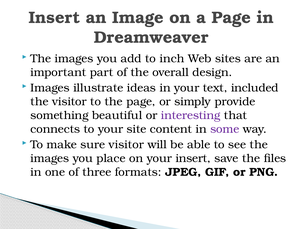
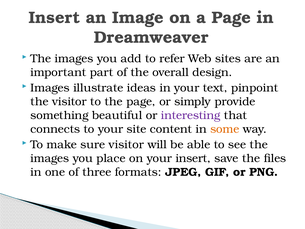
inch: inch -> refer
included: included -> pinpoint
some colour: purple -> orange
